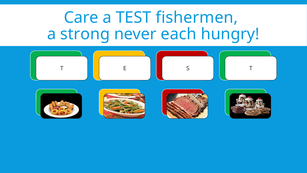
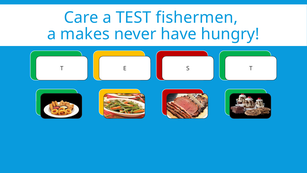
strong: strong -> makes
each: each -> have
